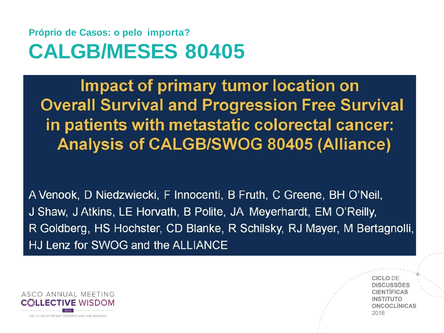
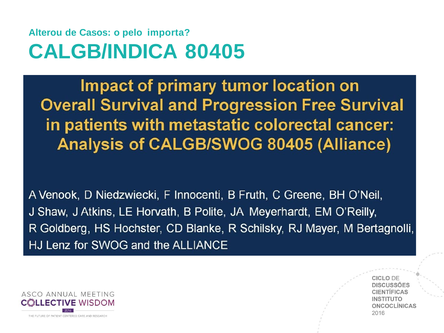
Próprio: Próprio -> Alterou
CALGB/MESES: CALGB/MESES -> CALGB/INDICA
